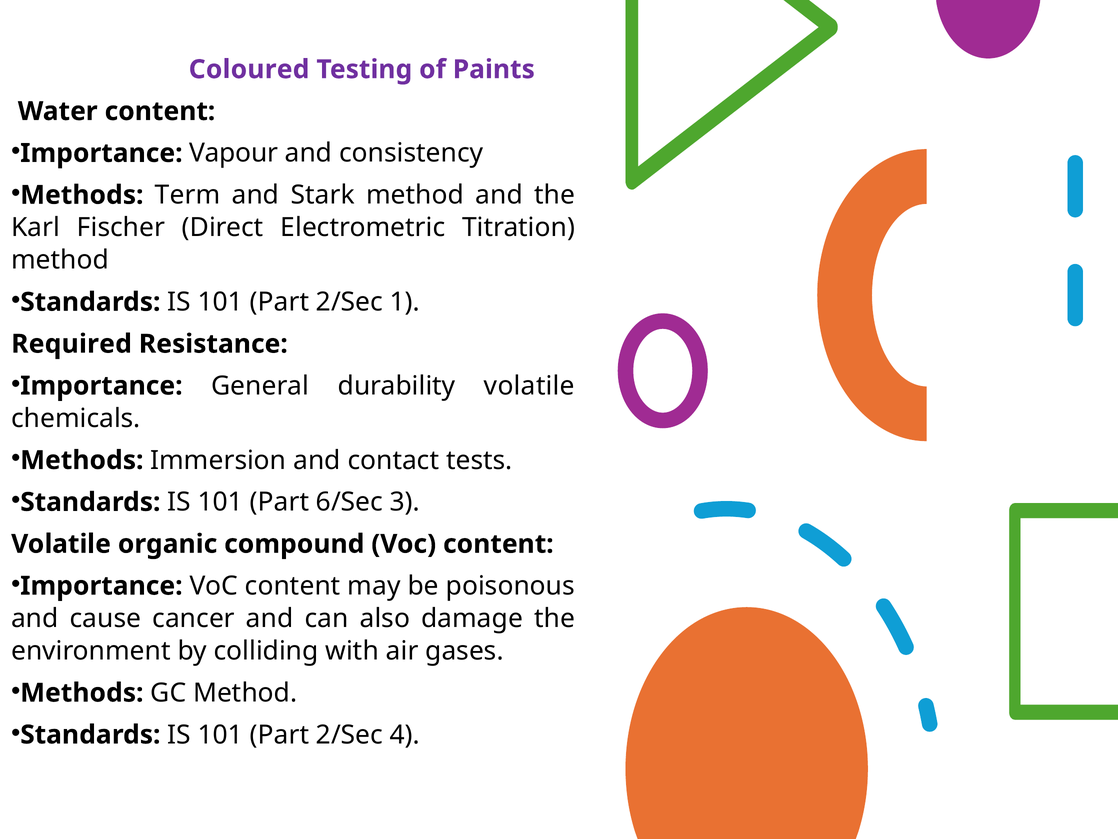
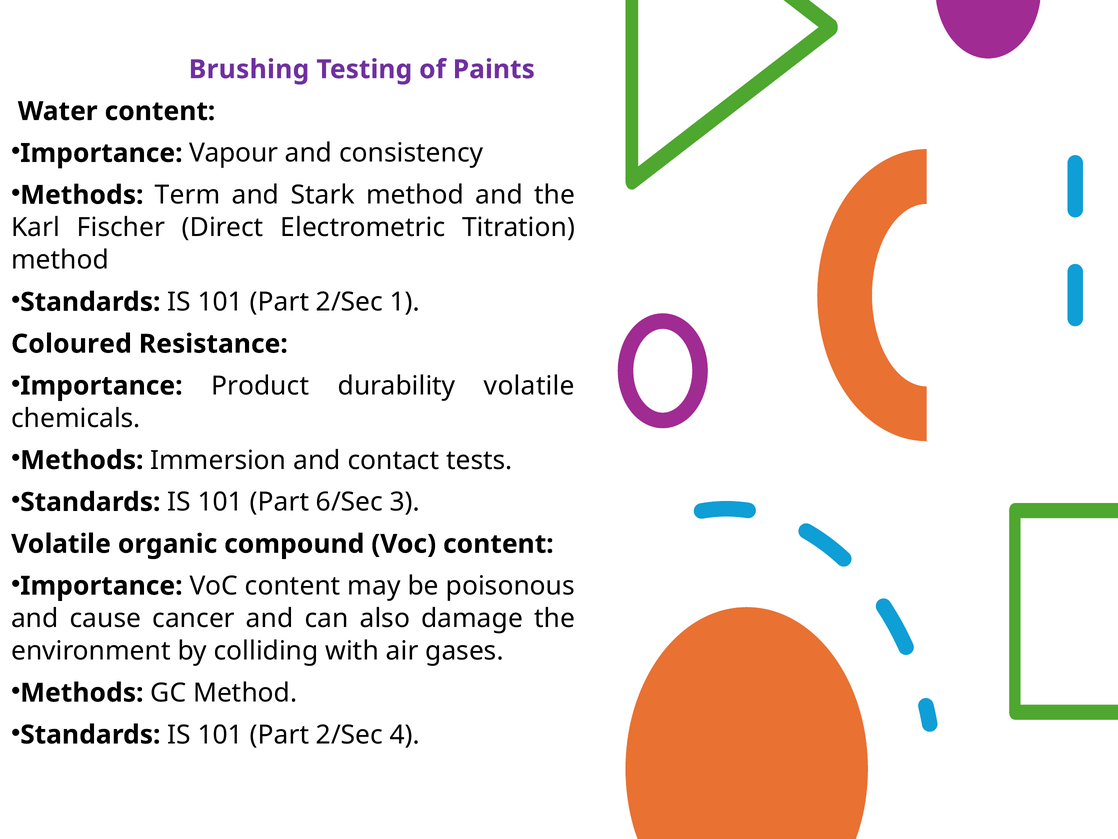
Coloured: Coloured -> Brushing
Required: Required -> Coloured
General: General -> Product
